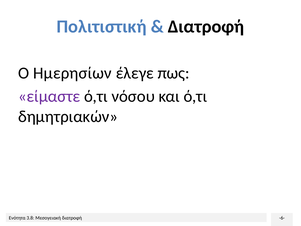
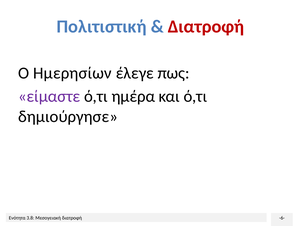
Διατροφή at (206, 27) colour: black -> red
νόσου: νόσου -> ημέρα
δημητριακών: δημητριακών -> δημιούργησε
